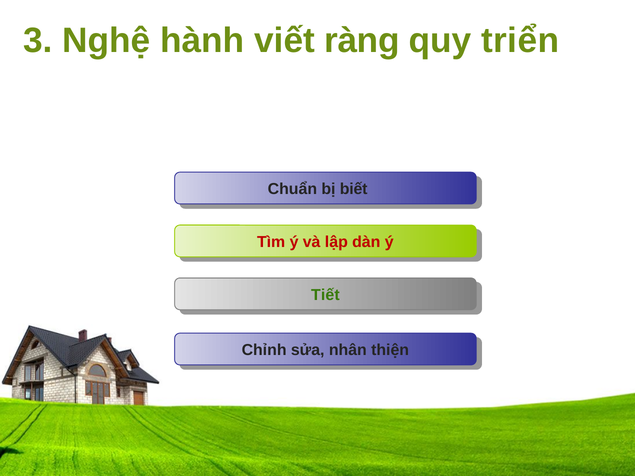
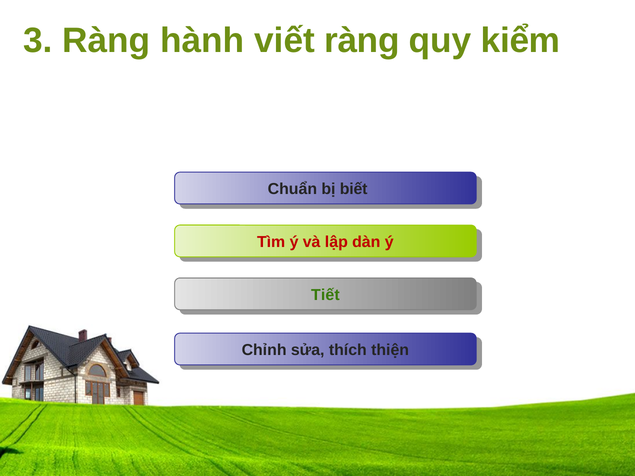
3 Nghệ: Nghệ -> Ràng
triển: triển -> kiểm
nhân: nhân -> thích
